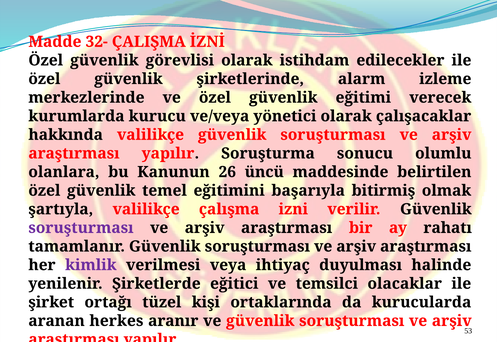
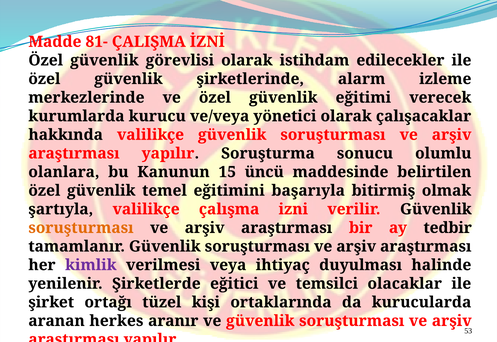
32-: 32- -> 81-
26: 26 -> 15
soruşturması at (81, 228) colour: purple -> orange
rahatı: rahatı -> tedbir
